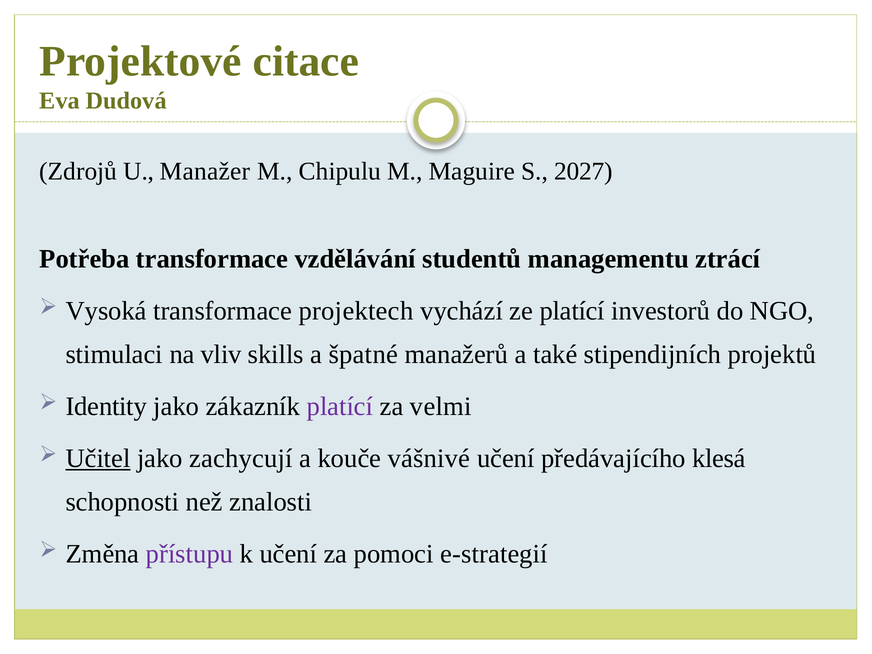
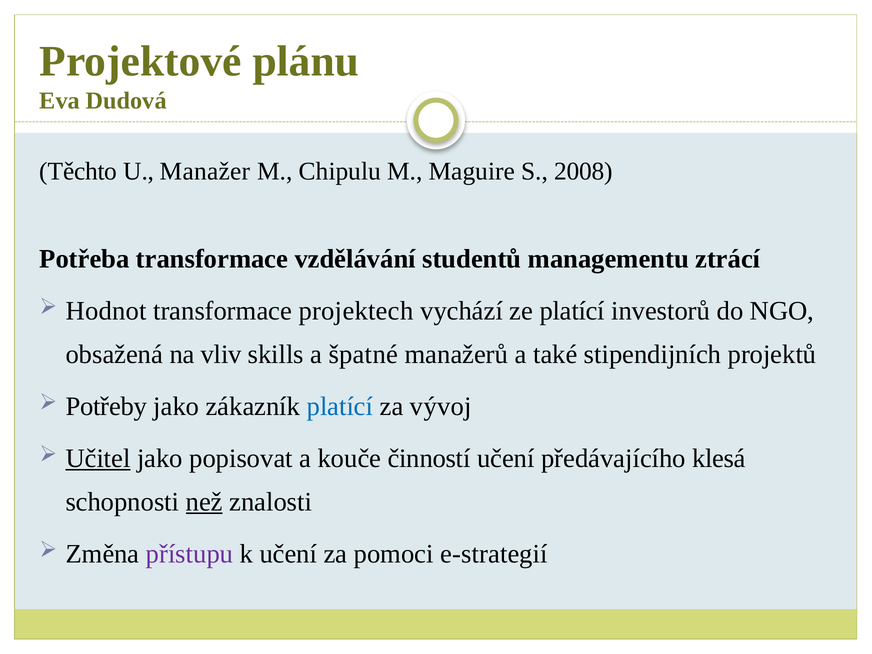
citace: citace -> plánu
Zdrojů: Zdrojů -> Těchto
2027: 2027 -> 2008
Vysoká: Vysoká -> Hodnot
stimulaci: stimulaci -> obsažená
Identity: Identity -> Potřeby
platící at (340, 406) colour: purple -> blue
velmi: velmi -> vývoj
zachycují: zachycují -> popisovat
vášnivé: vášnivé -> činností
než underline: none -> present
